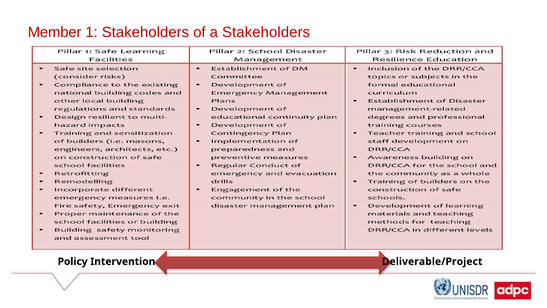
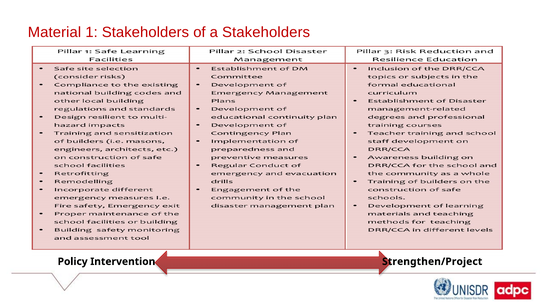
Member: Member -> Material
Deliverable/Project: Deliverable/Project -> Strengthen/Project
